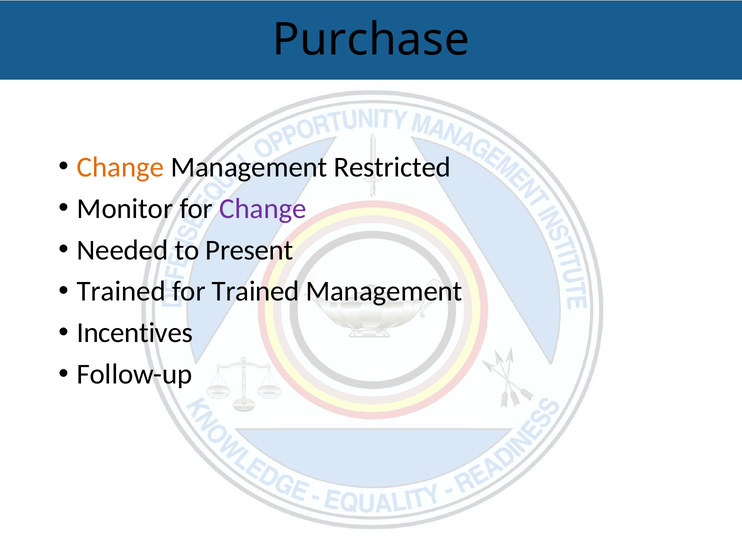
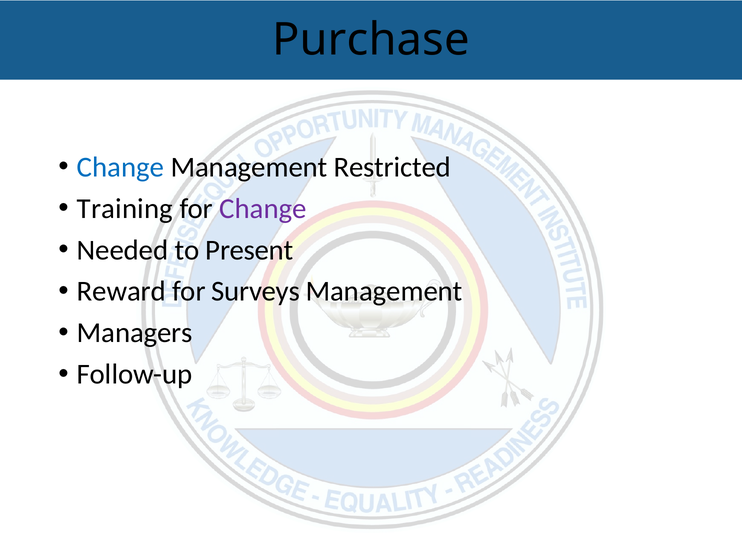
Change at (121, 167) colour: orange -> blue
Monitor: Monitor -> Training
Trained at (121, 292): Trained -> Reward
for Trained: Trained -> Surveys
Incentives: Incentives -> Managers
